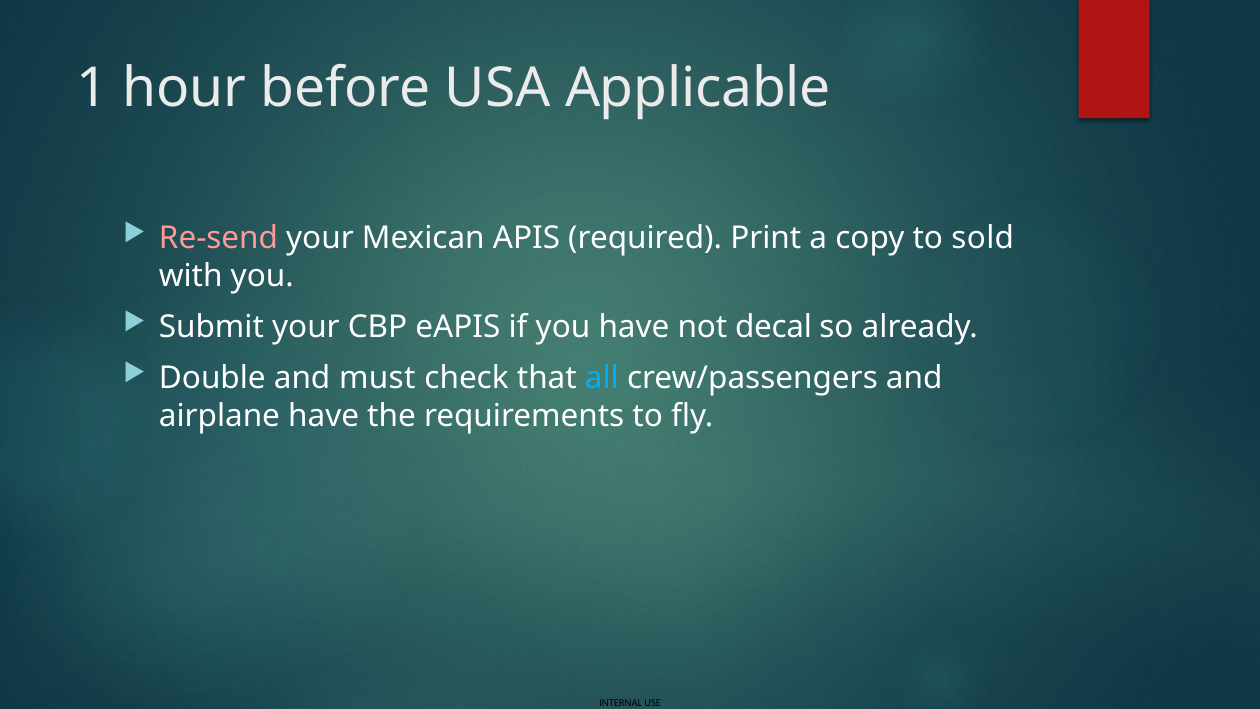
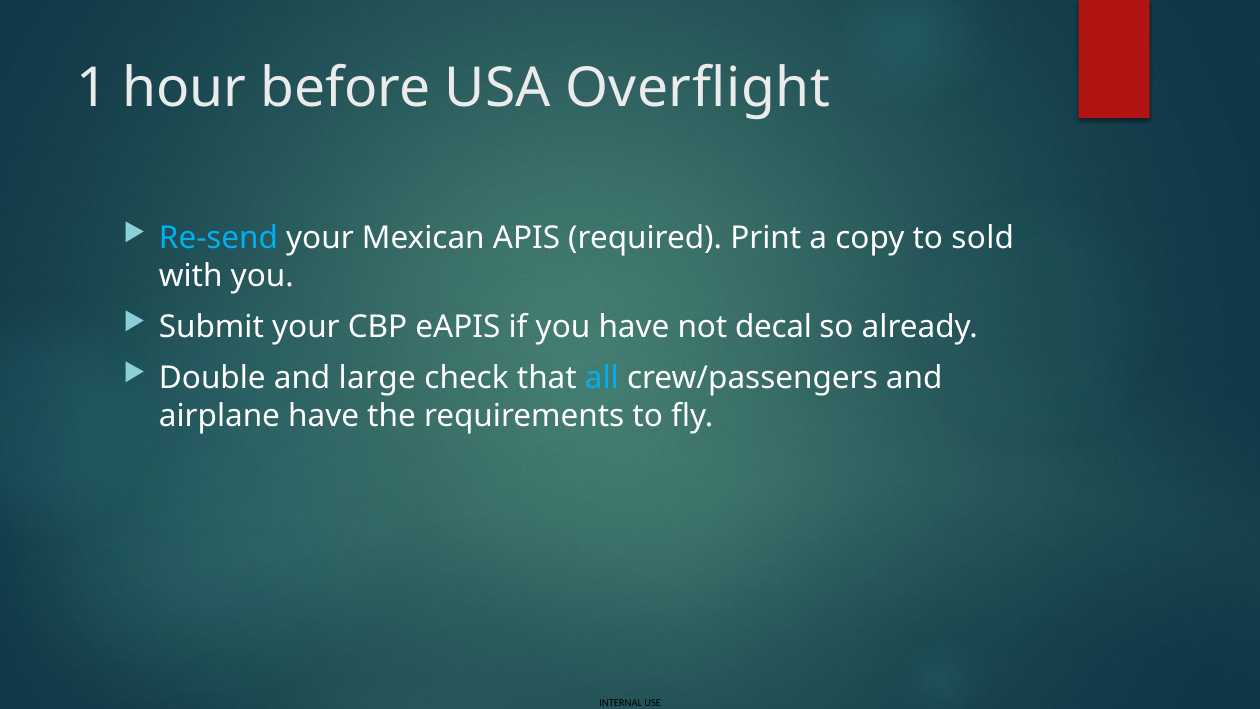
Applicable: Applicable -> Overflight
Re-send colour: pink -> light blue
must: must -> large
